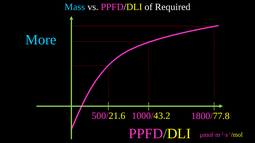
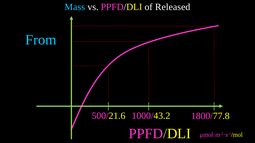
Required: Required -> Released
More: More -> From
